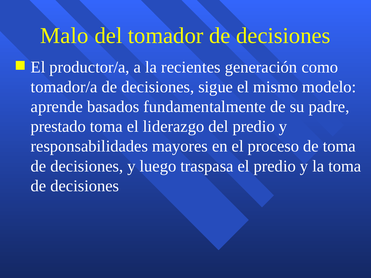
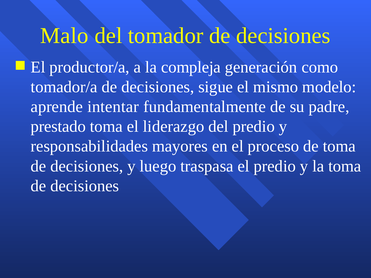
recientes: recientes -> compleja
basados: basados -> intentar
